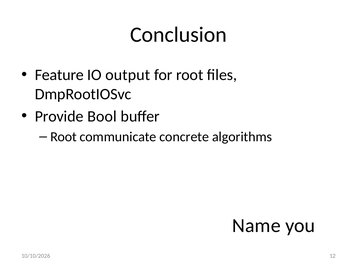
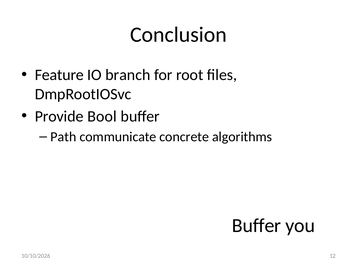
output: output -> branch
Root at (64, 137): Root -> Path
Name at (256, 225): Name -> Buffer
